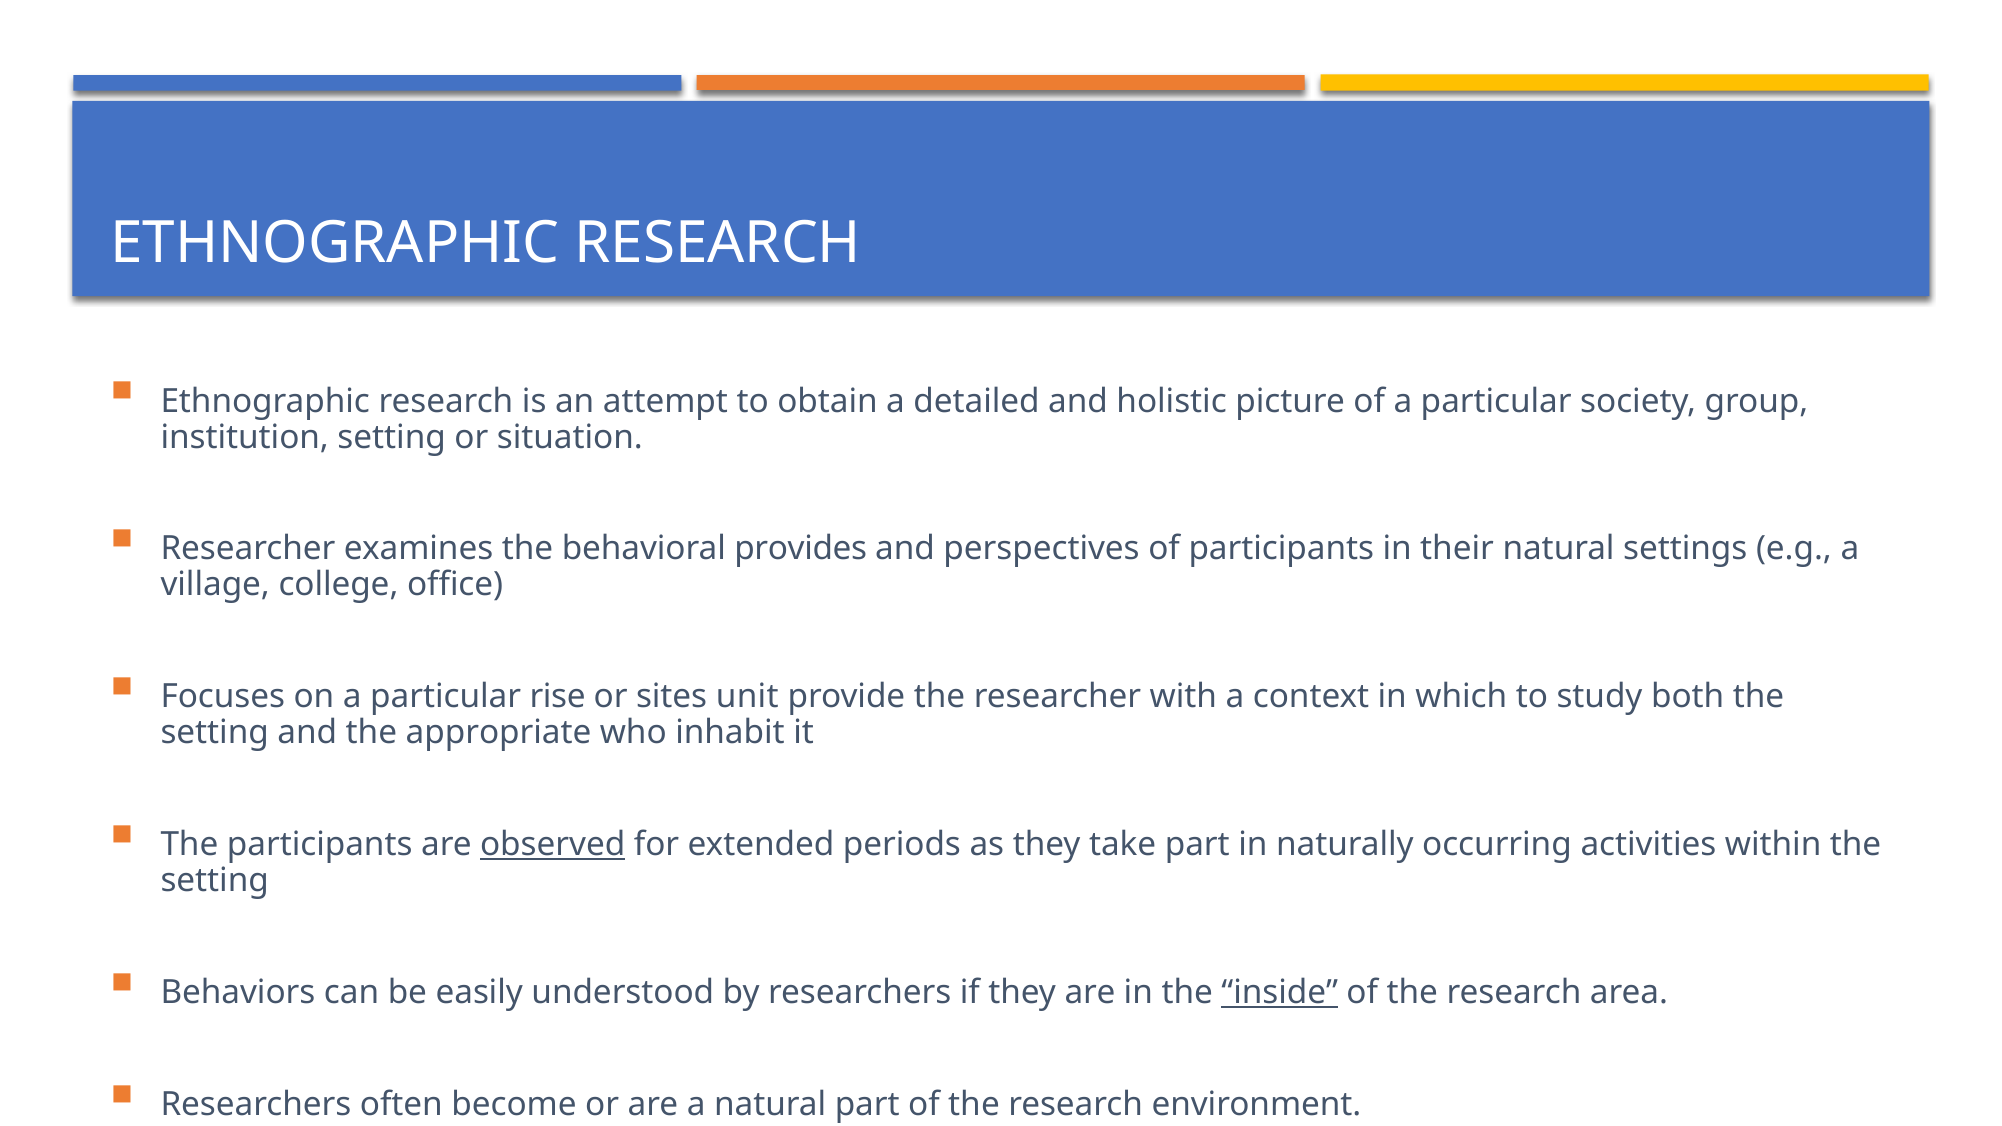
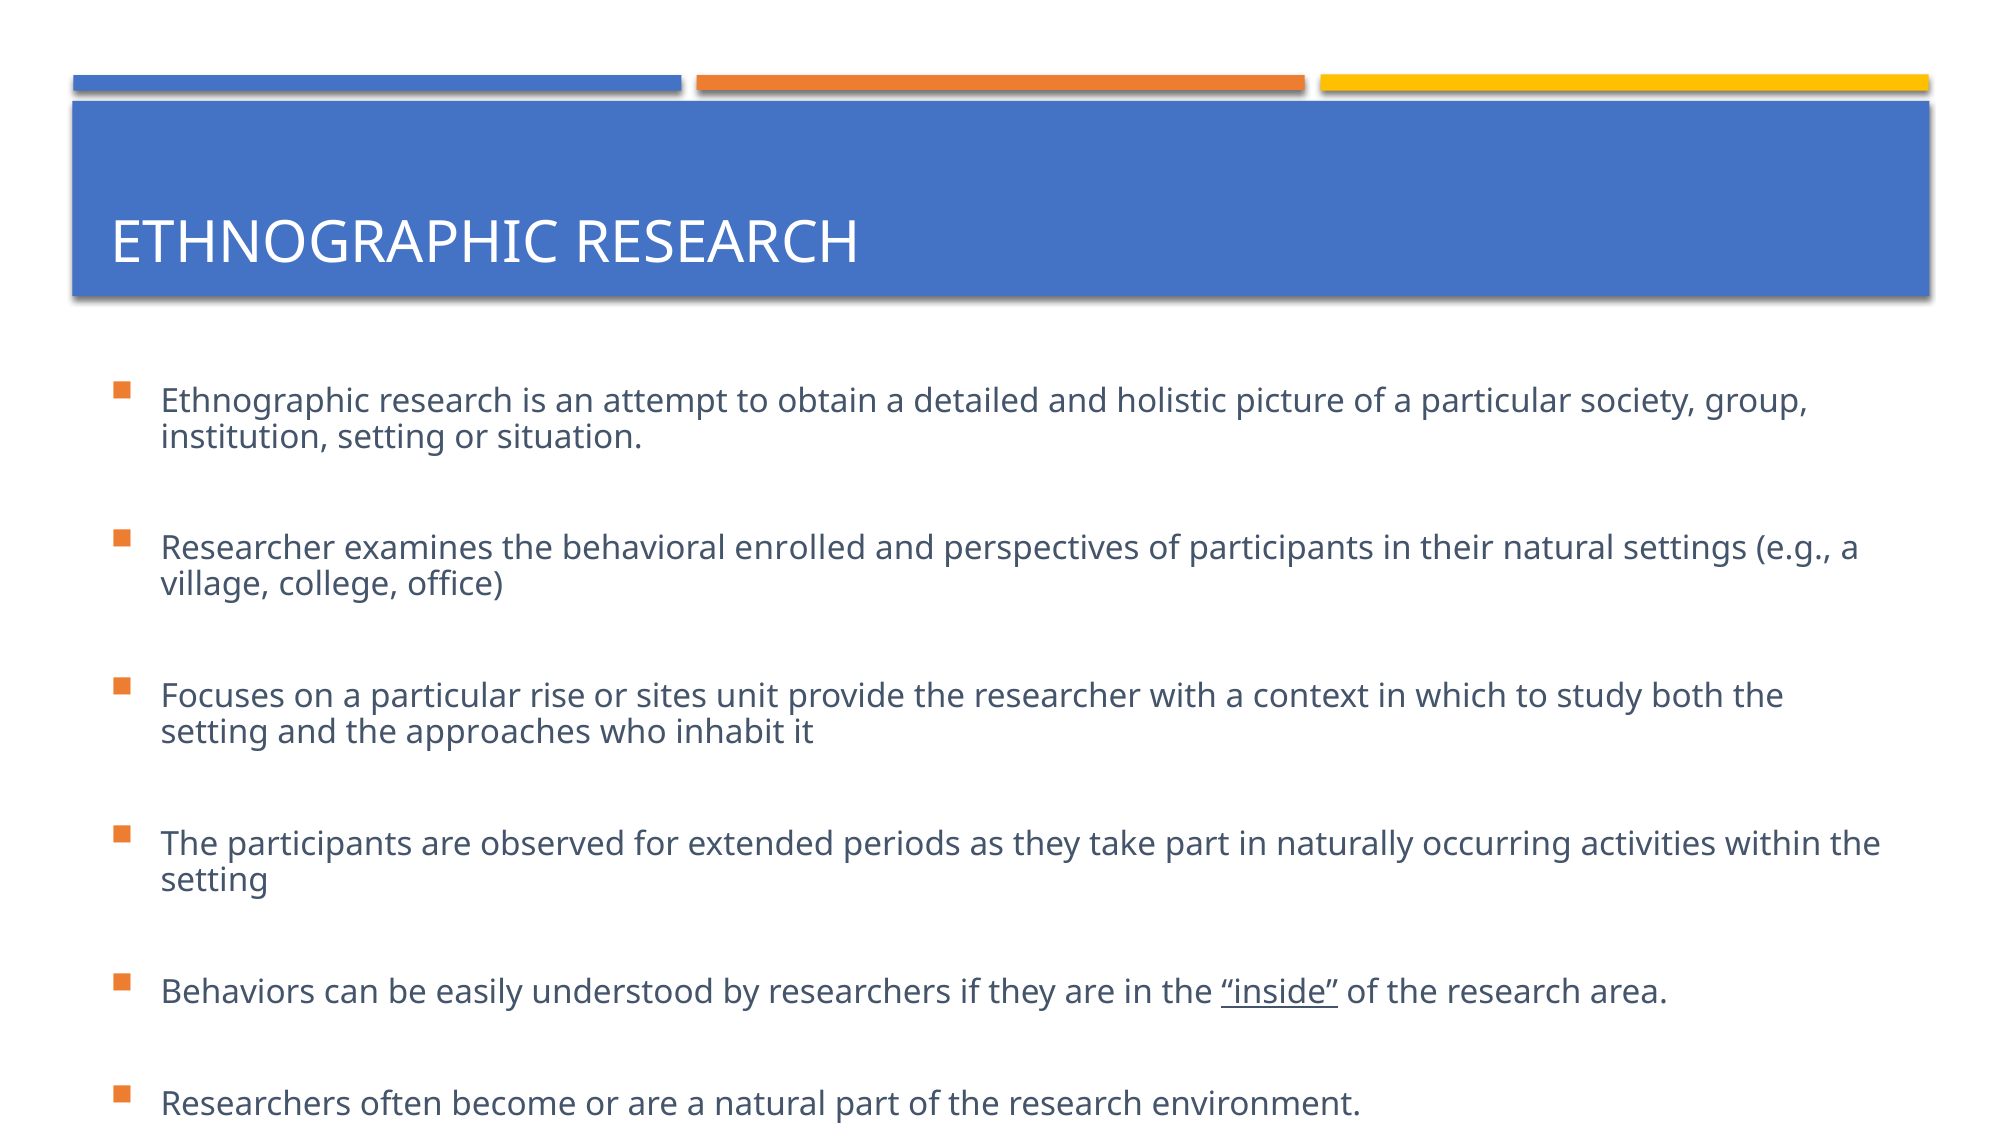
provides: provides -> enrolled
appropriate: appropriate -> approaches
observed underline: present -> none
